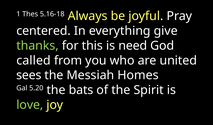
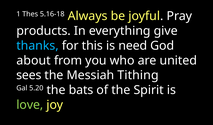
centered: centered -> products
thanks colour: light green -> light blue
called: called -> about
Homes: Homes -> Tithing
